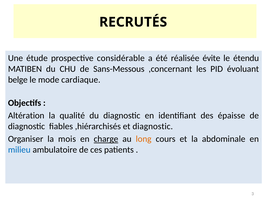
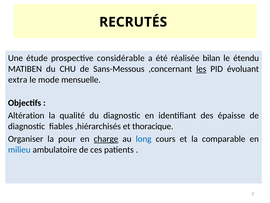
évite: évite -> bilan
les underline: none -> present
belge: belge -> extra
cardiaque: cardiaque -> mensuelle
et diagnostic: diagnostic -> thoracique
mois: mois -> pour
long colour: orange -> blue
abdominale: abdominale -> comparable
